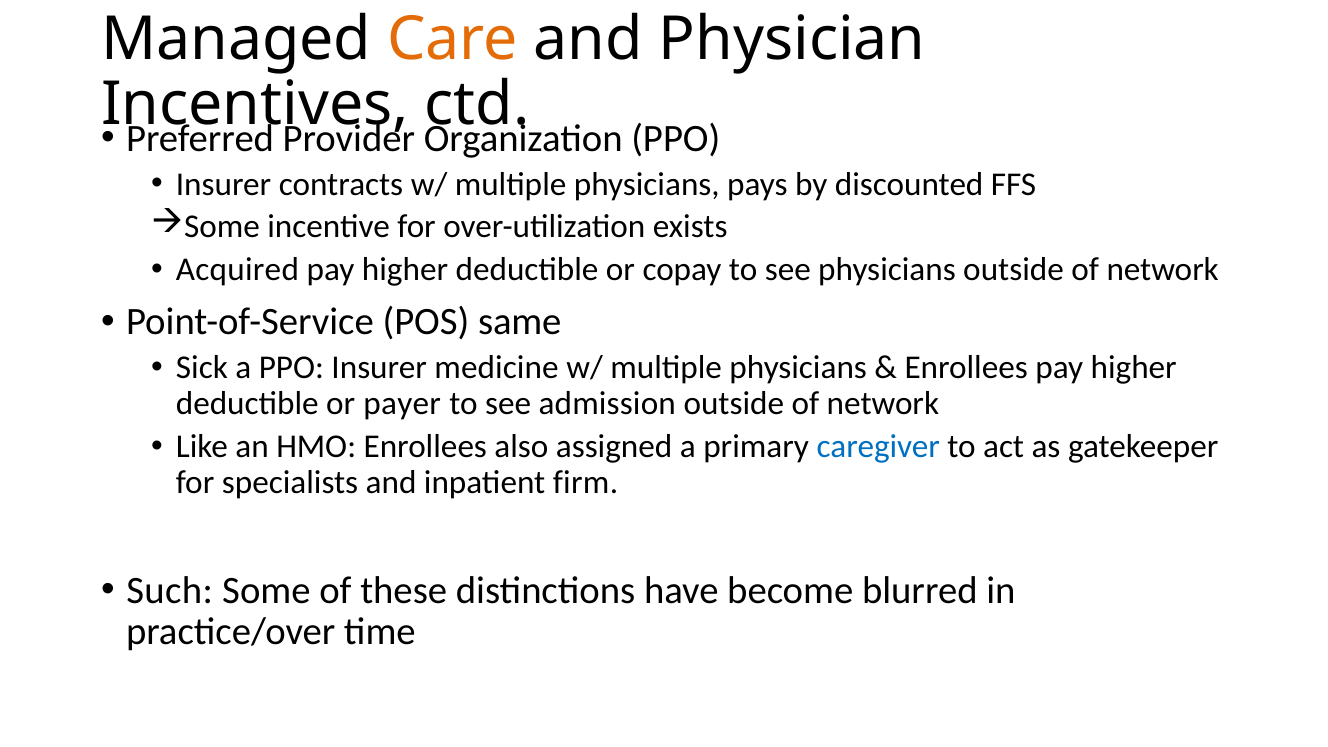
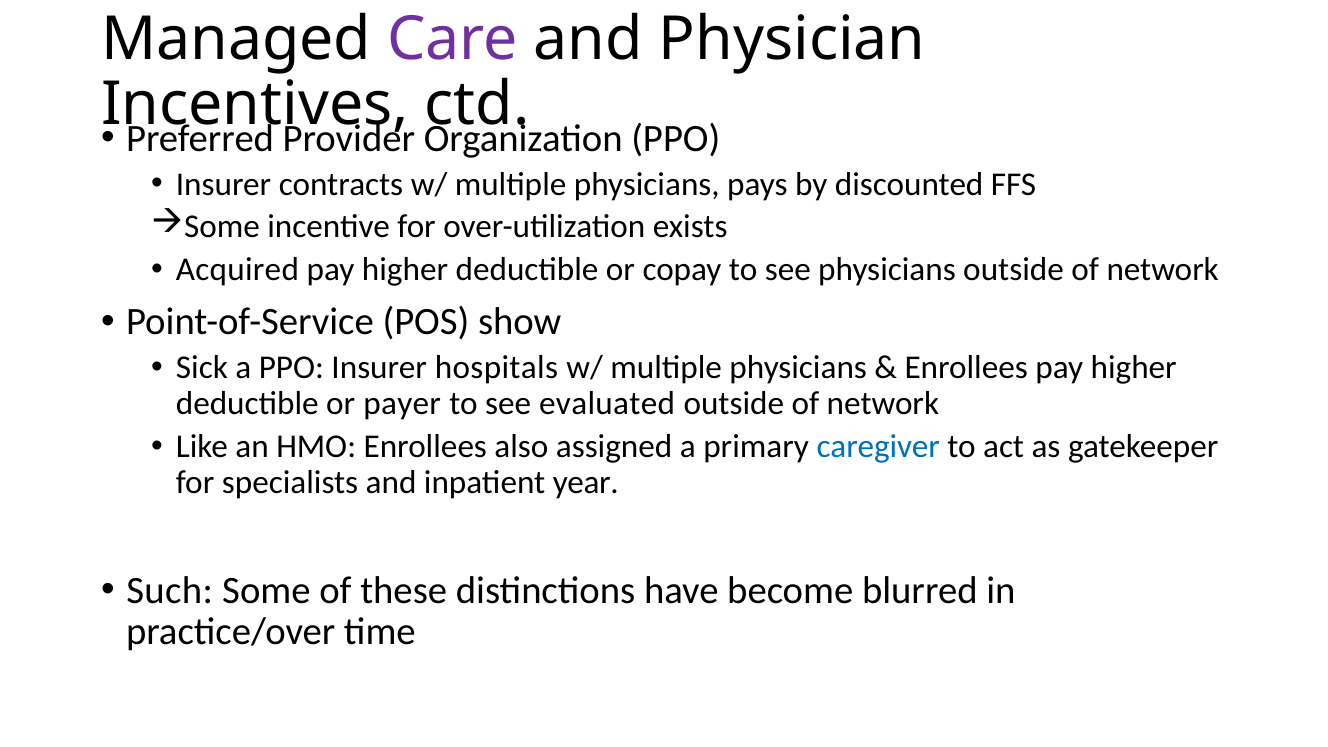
Care colour: orange -> purple
same: same -> show
medicine: medicine -> hospitals
admission: admission -> evaluated
firm: firm -> year
